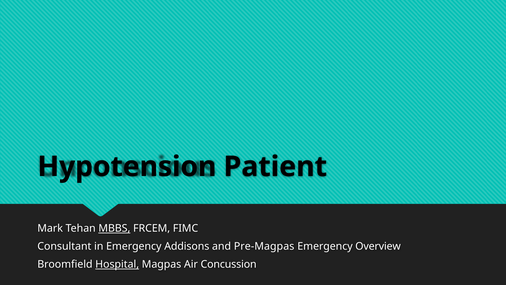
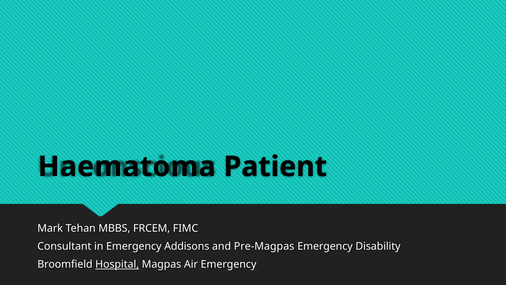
Hypotension: Hypotension -> Haematoma
MBBS underline: present -> none
Overview: Overview -> Disability
Air Concussion: Concussion -> Emergency
